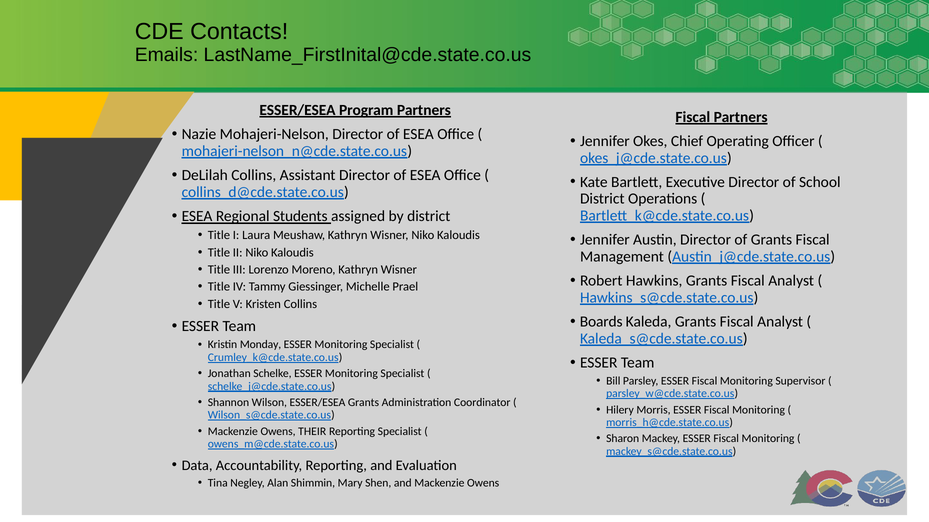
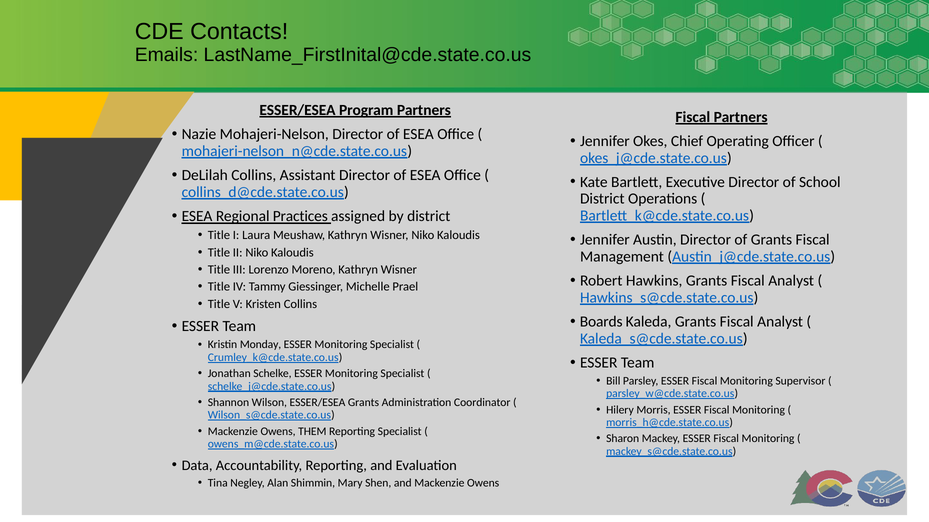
Students: Students -> Practices
THEIR: THEIR -> THEM
